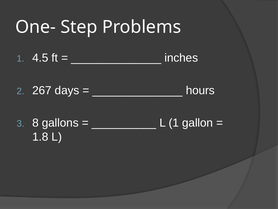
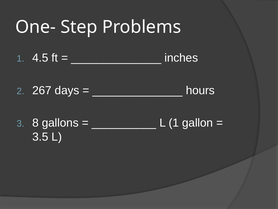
1.8: 1.8 -> 3.5
